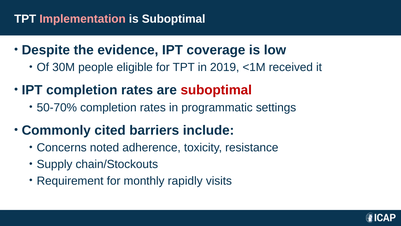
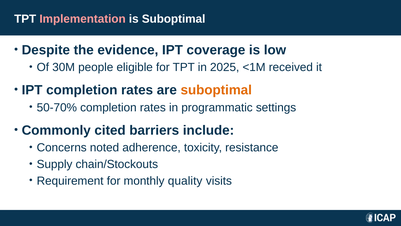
2019: 2019 -> 2025
suboptimal at (216, 90) colour: red -> orange
rapidly: rapidly -> quality
